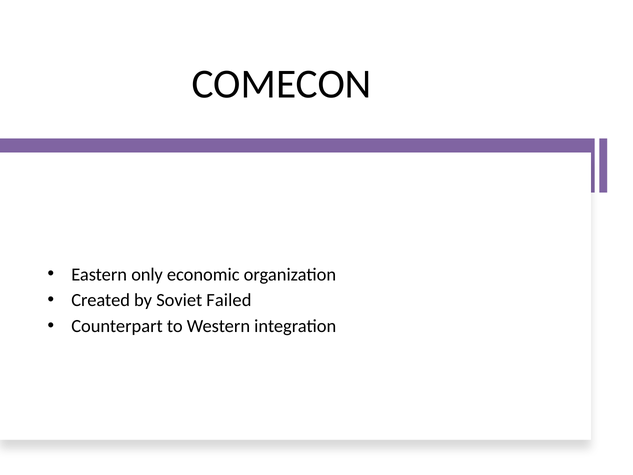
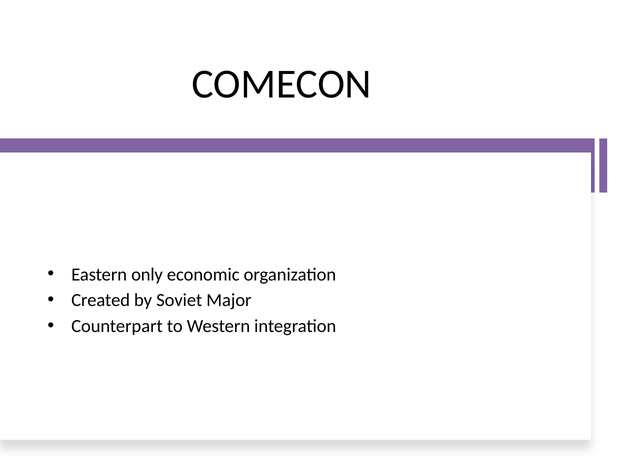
Failed: Failed -> Major
